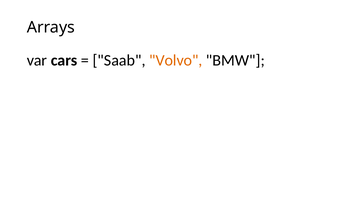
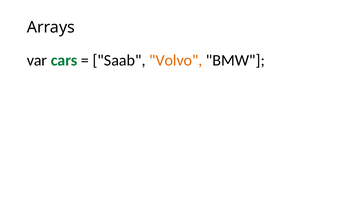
cars colour: black -> green
